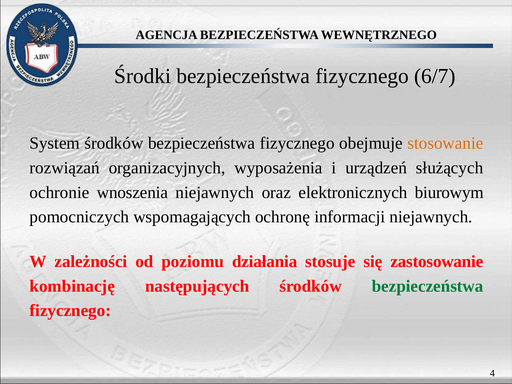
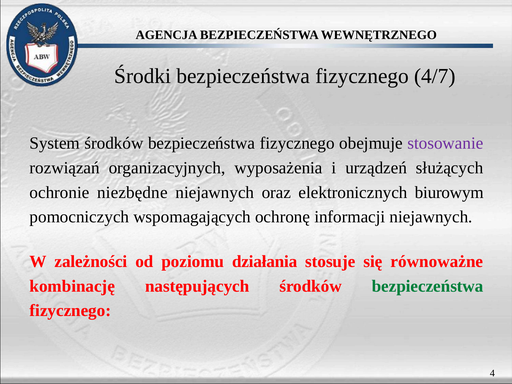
6/7: 6/7 -> 4/7
stosowanie colour: orange -> purple
wnoszenia: wnoszenia -> niezbędne
zastosowanie: zastosowanie -> równoważne
